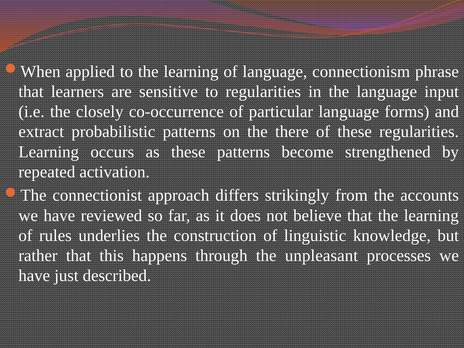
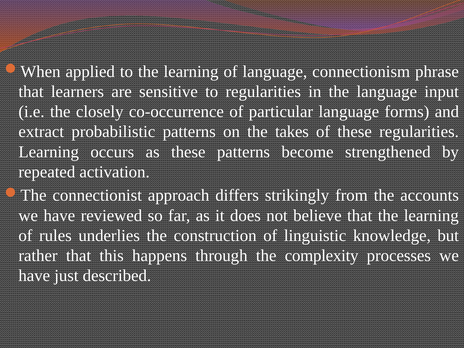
there: there -> takes
unpleasant: unpleasant -> complexity
